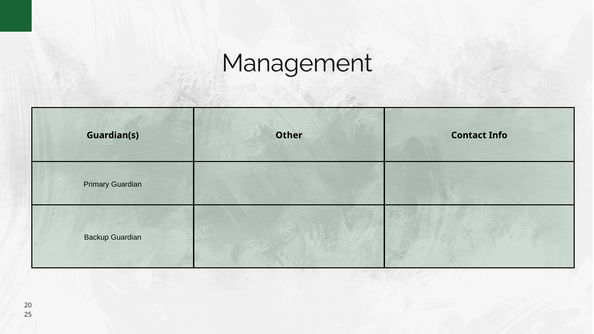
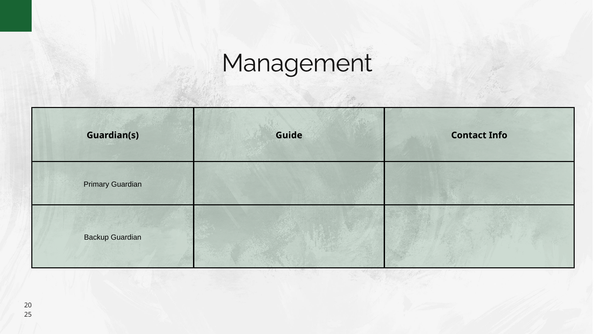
Other: Other -> Guide
